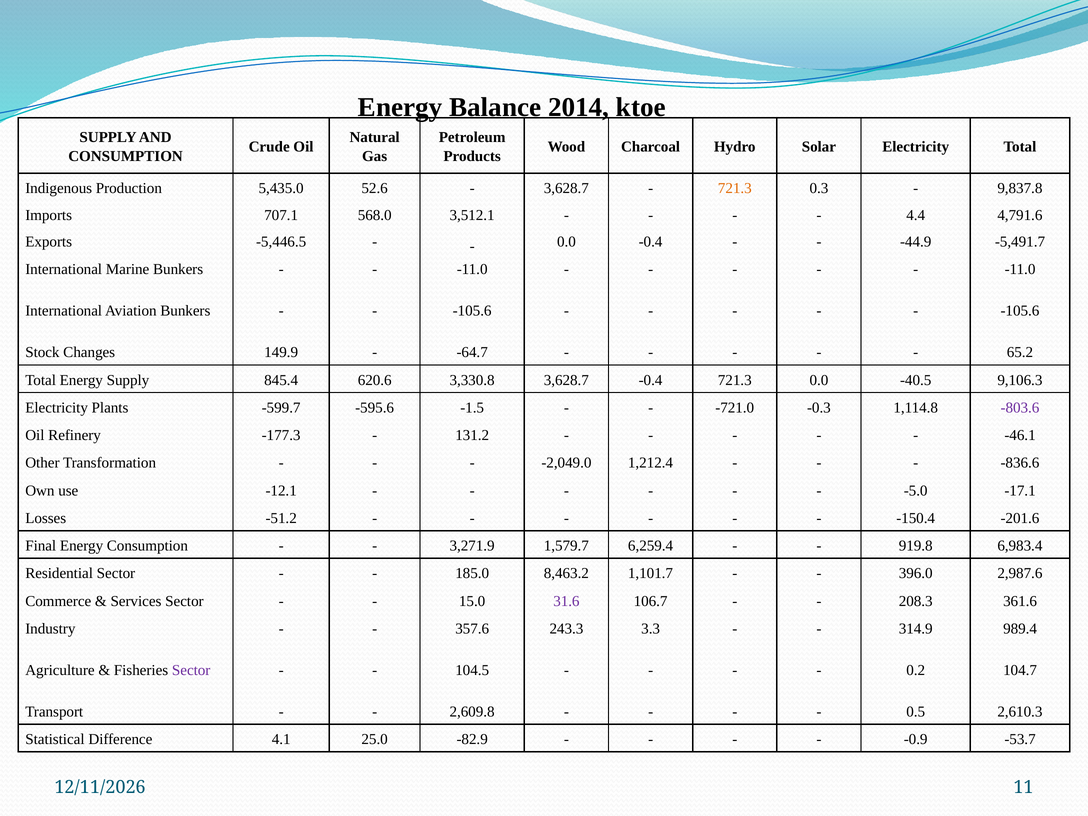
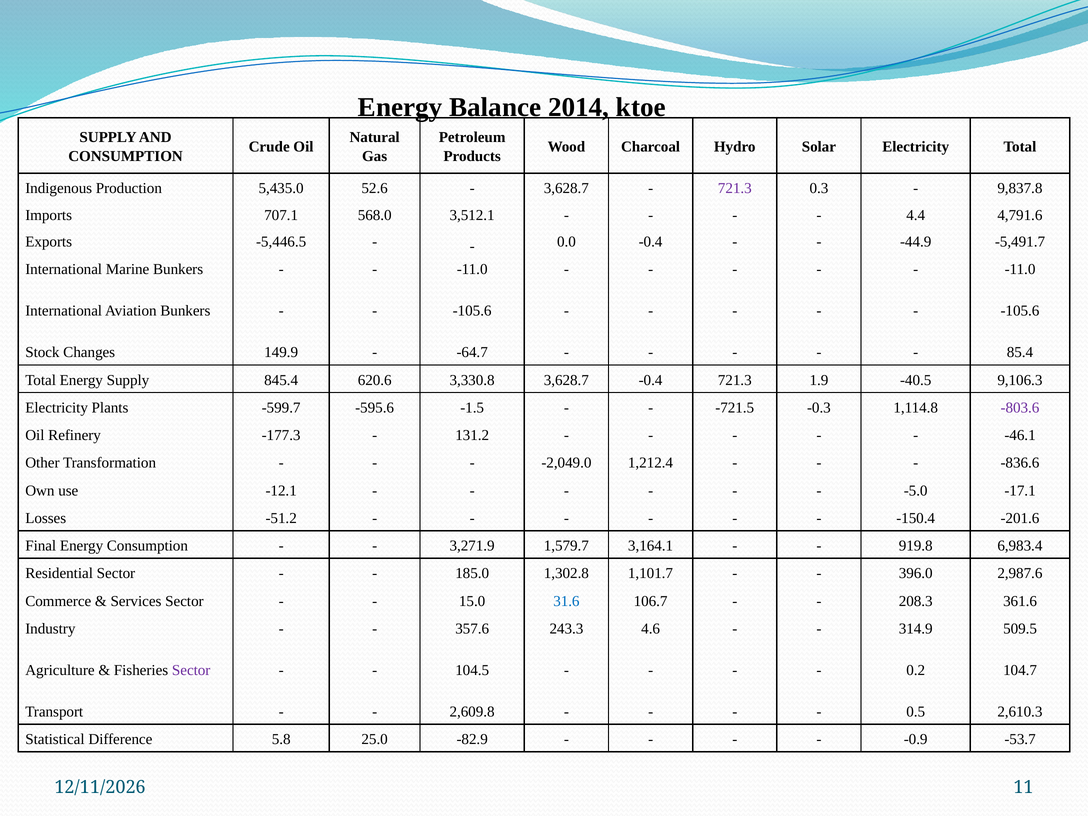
721.3 at (735, 188) colour: orange -> purple
65.2: 65.2 -> 85.4
721.3 0.0: 0.0 -> 1.9
-721.0: -721.0 -> -721.5
6,259.4: 6,259.4 -> 3,164.1
8,463.2: 8,463.2 -> 1,302.8
31.6 colour: purple -> blue
3.3: 3.3 -> 4.6
989.4: 989.4 -> 509.5
4.1: 4.1 -> 5.8
